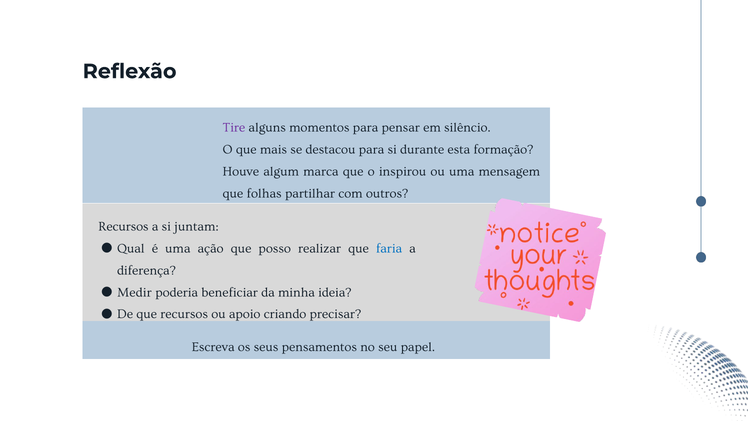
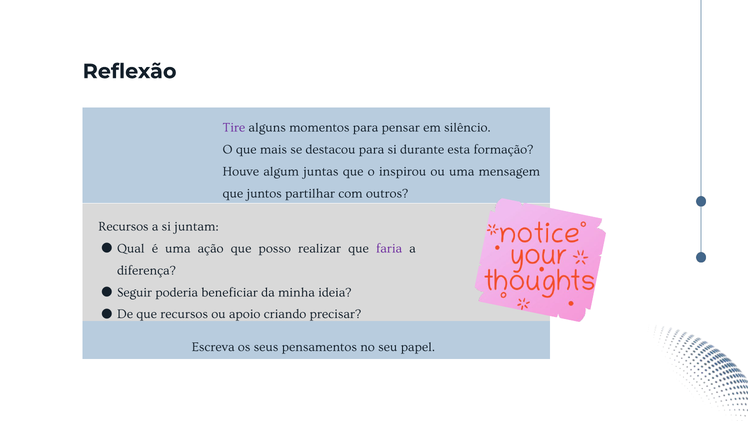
marca: marca -> juntas
folhas: folhas -> juntos
faria colour: blue -> purple
Medir: Medir -> Seguir
